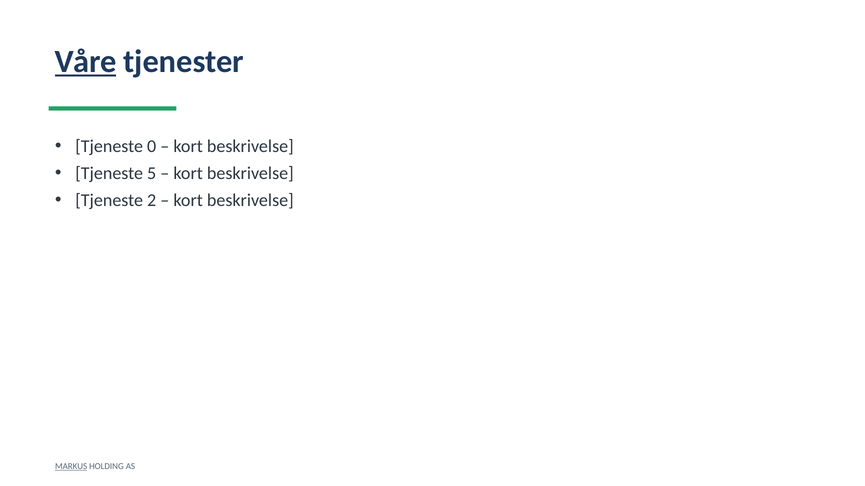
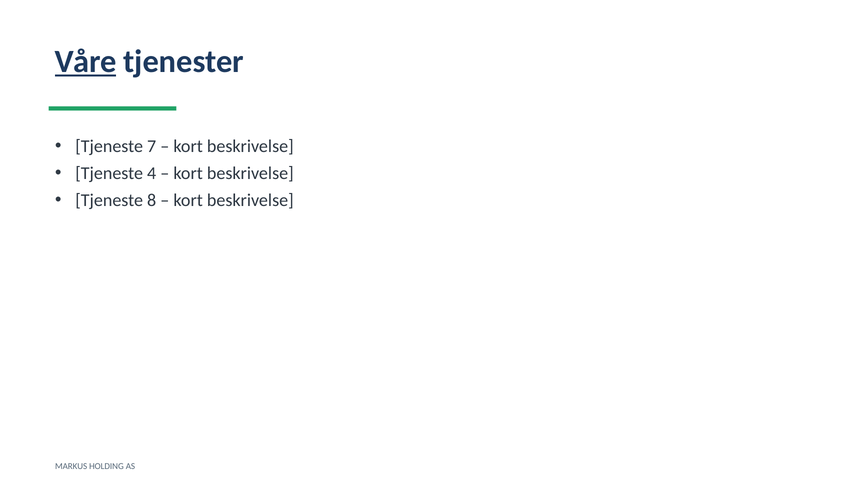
0: 0 -> 7
5: 5 -> 4
2: 2 -> 8
MARKUS underline: present -> none
